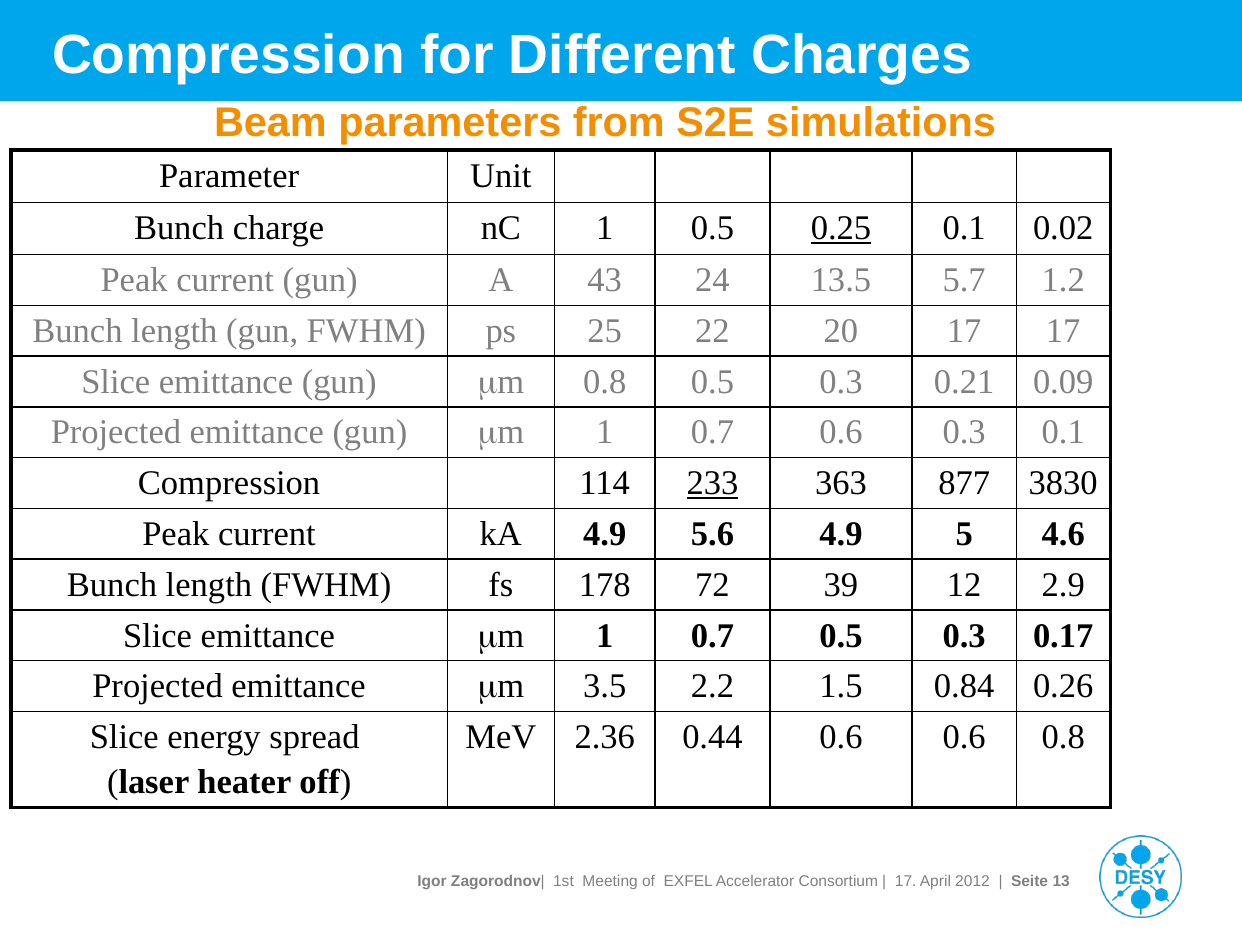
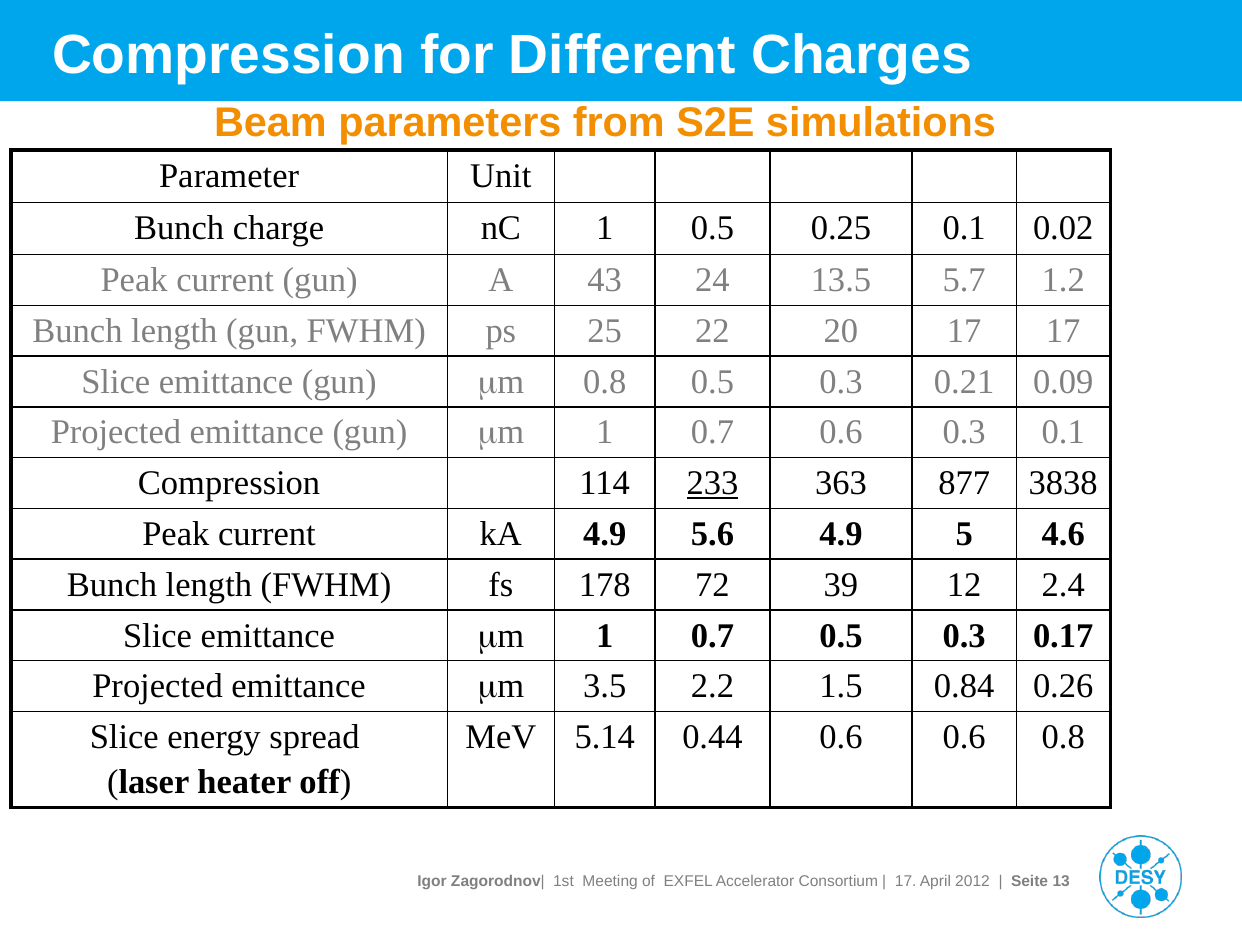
0.25 underline: present -> none
3830: 3830 -> 3838
2.9: 2.9 -> 2.4
2.36: 2.36 -> 5.14
